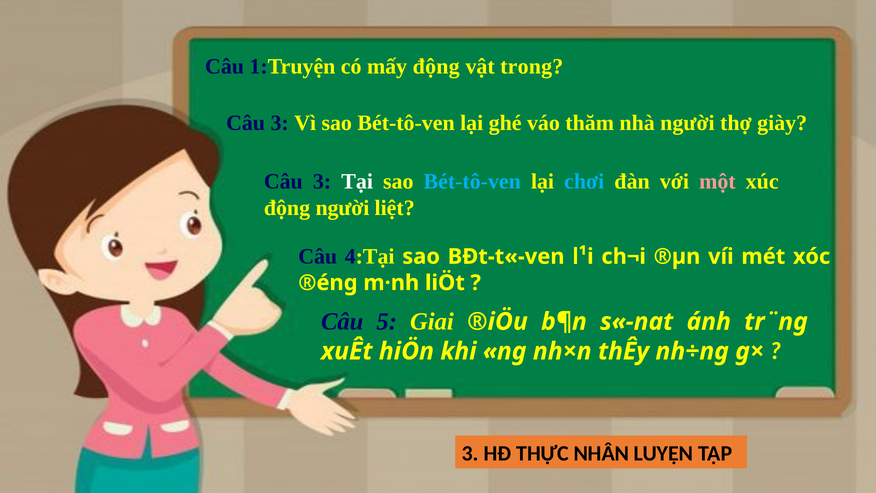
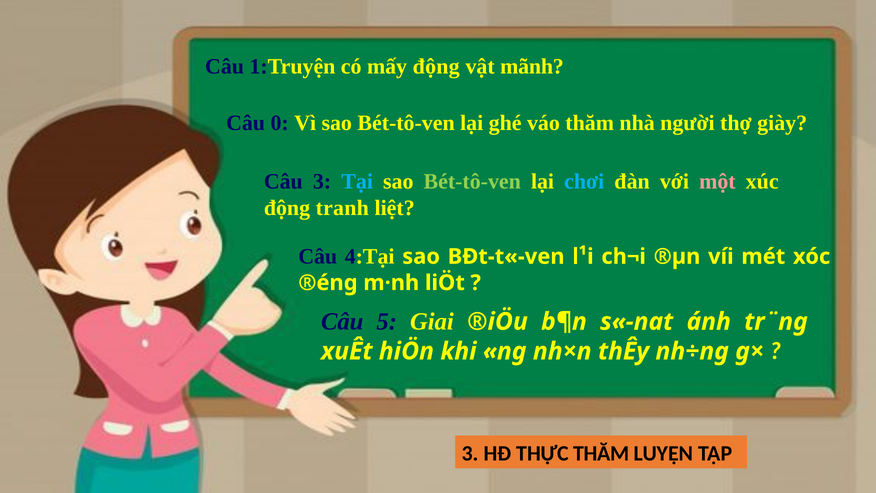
trong: trong -> mãnh
3 at (280, 123): 3 -> 0
Tại colour: white -> light blue
Bét-tô-ven at (472, 182) colour: light blue -> light green
động người: người -> tranh
THỰC NHÂN: NHÂN -> THĂM
